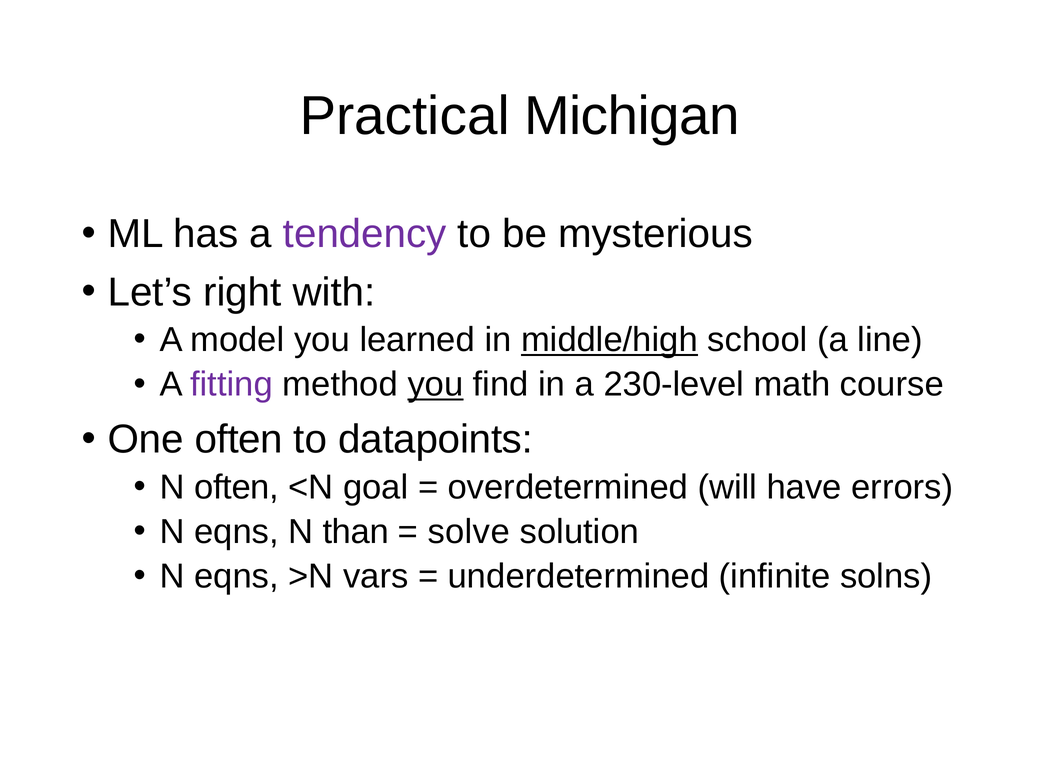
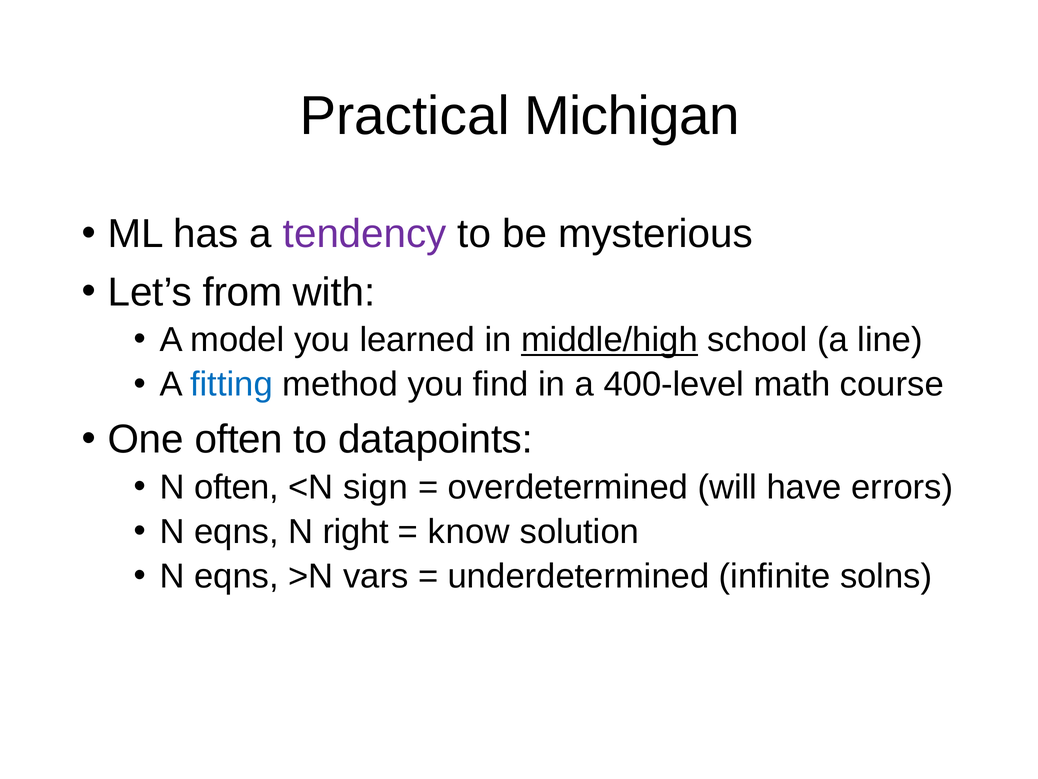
right: right -> from
fitting colour: purple -> blue
you at (435, 384) underline: present -> none
230-level: 230-level -> 400-level
goal: goal -> sign
than: than -> right
solve: solve -> know
